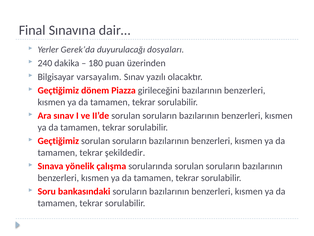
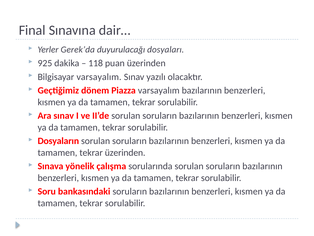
240: 240 -> 925
180: 180 -> 118
Piazza girileceğini: girileceğini -> varsayalım
Geçtiğimiz at (58, 141): Geçtiğimiz -> Dosyaların
tekrar şekildedir: şekildedir -> üzerinden
